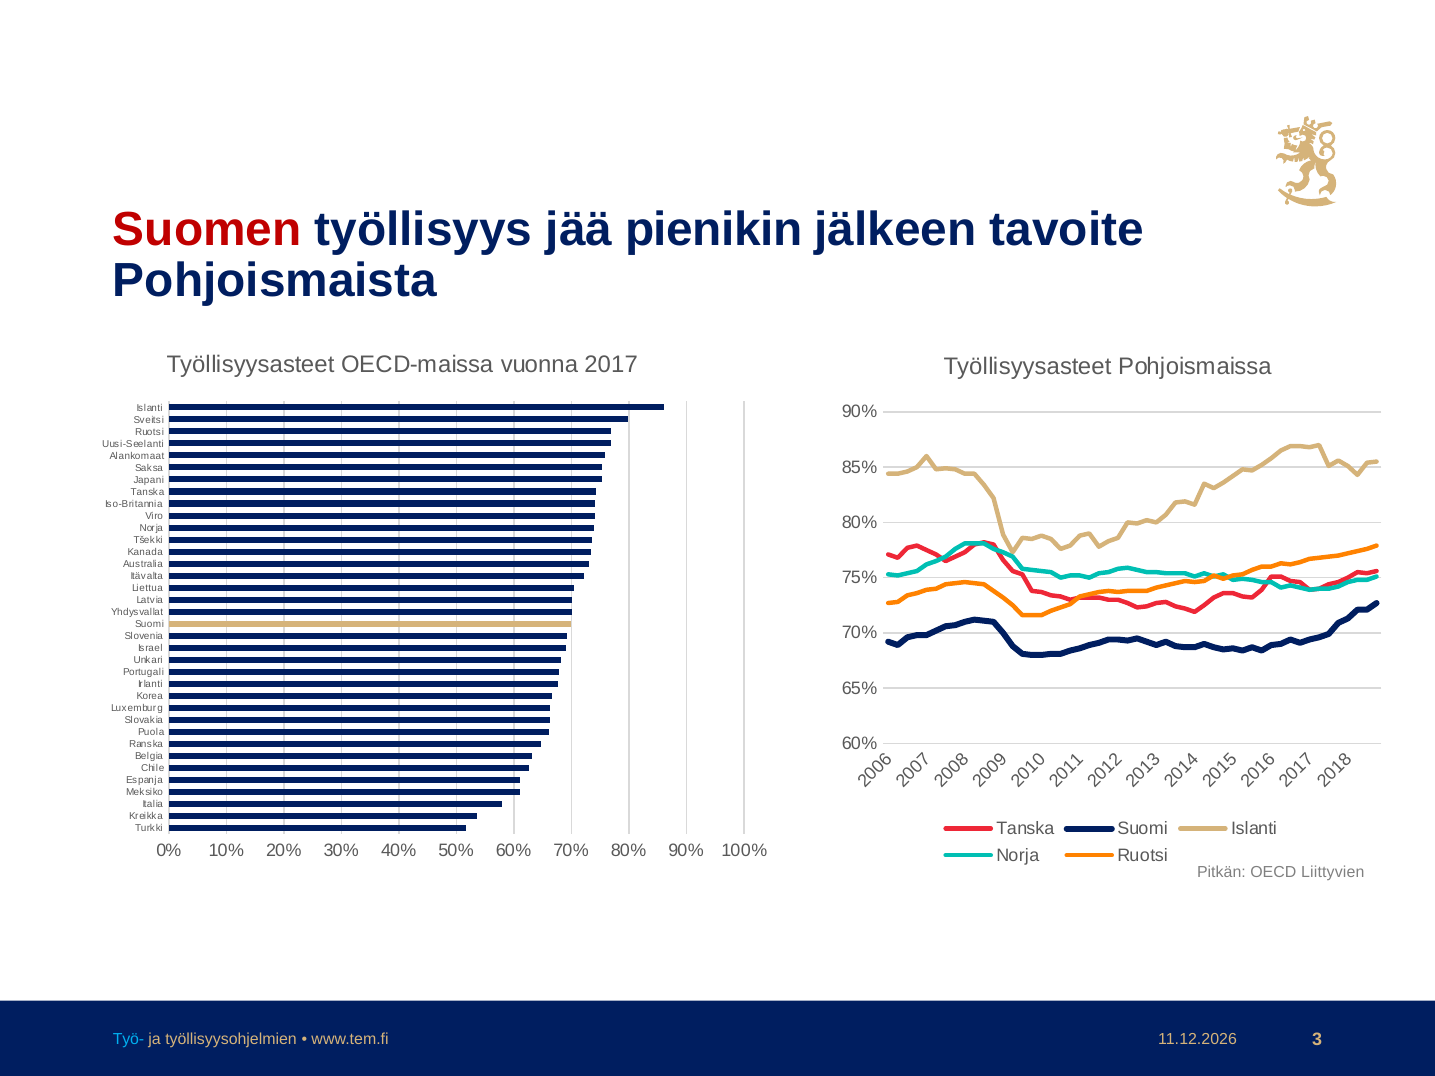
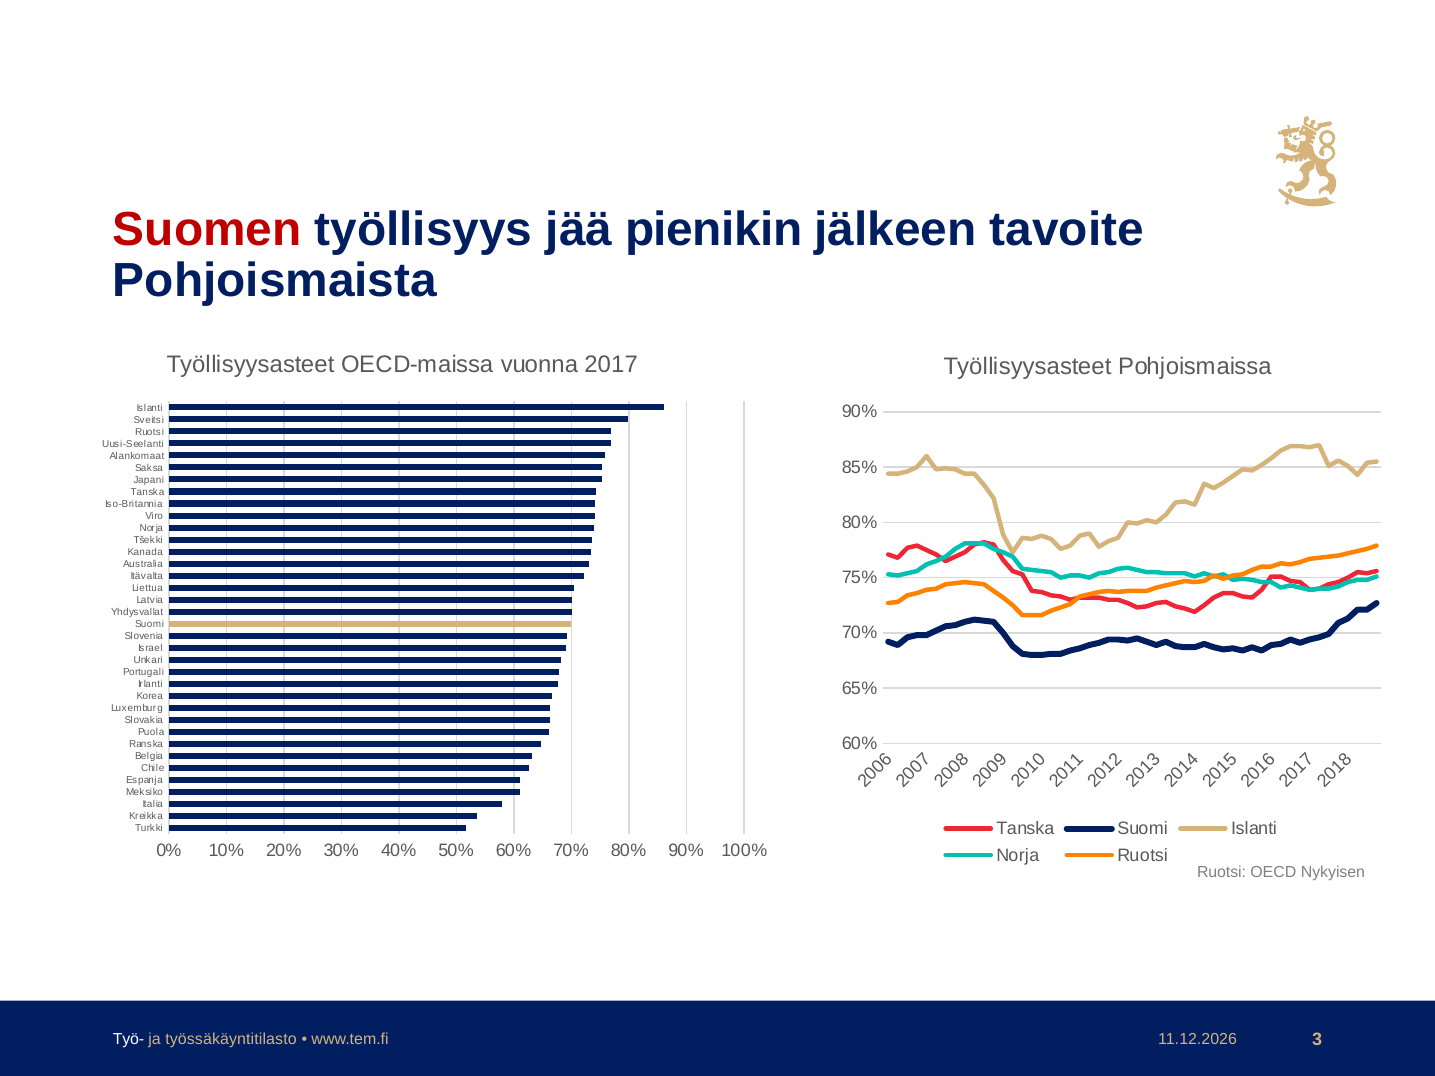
Pitkän at (1221, 872): Pitkän -> Ruotsi
Liittyvien: Liittyvien -> Nykyisen
Työ- colour: light blue -> white
työllisyysohjelmien: työllisyysohjelmien -> työssäkäyntitilasto
